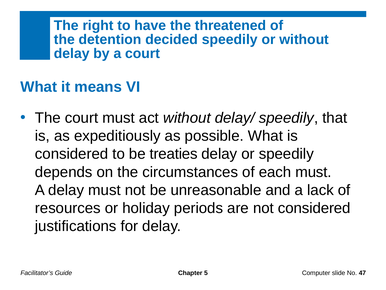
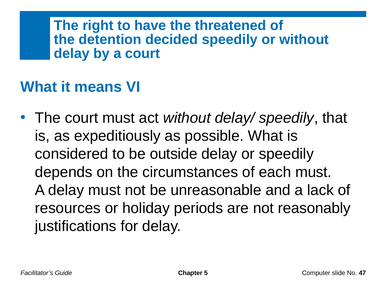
treaties: treaties -> outside
not considered: considered -> reasonably
